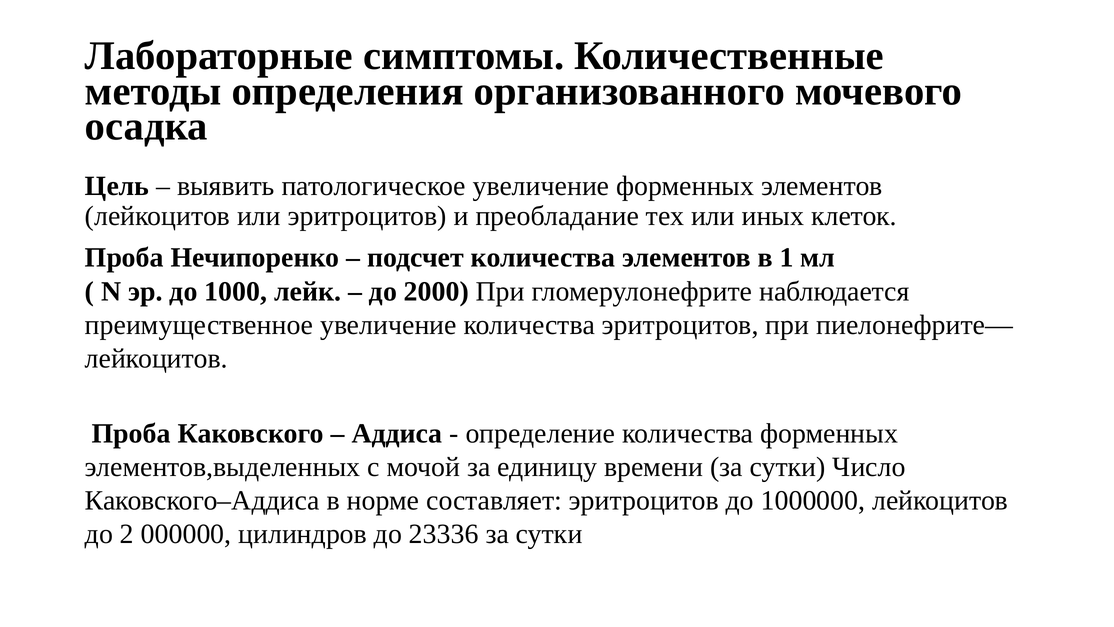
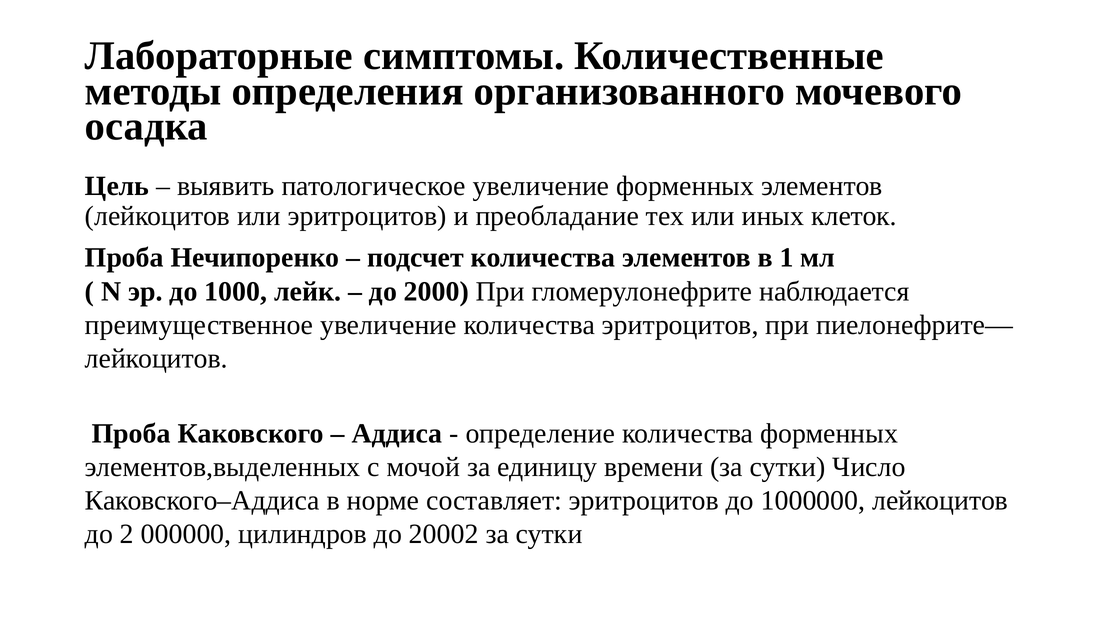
23336: 23336 -> 20002
